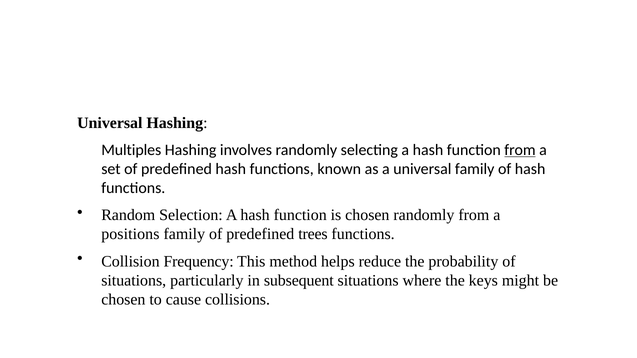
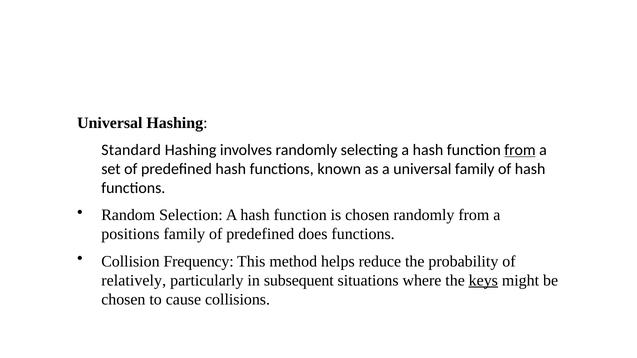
Multiples: Multiples -> Standard
trees: trees -> does
situations at (134, 281): situations -> relatively
keys underline: none -> present
